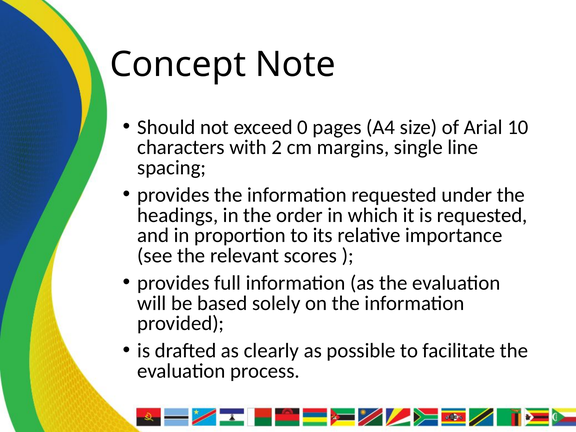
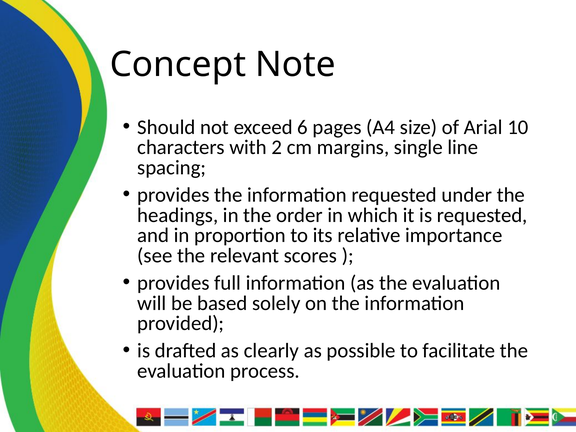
0: 0 -> 6
